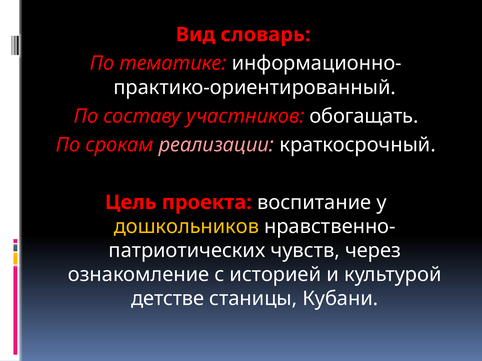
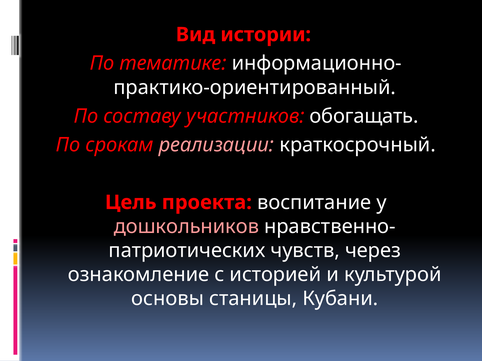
словарь: словарь -> истории
дошкольников colour: yellow -> pink
детстве: детстве -> основы
